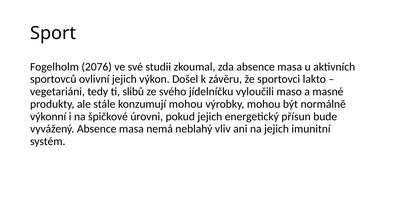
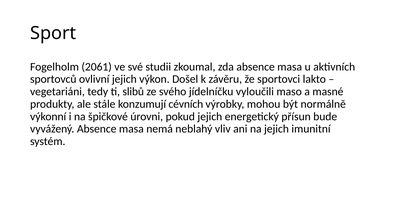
2076: 2076 -> 2061
konzumují mohou: mohou -> cévních
